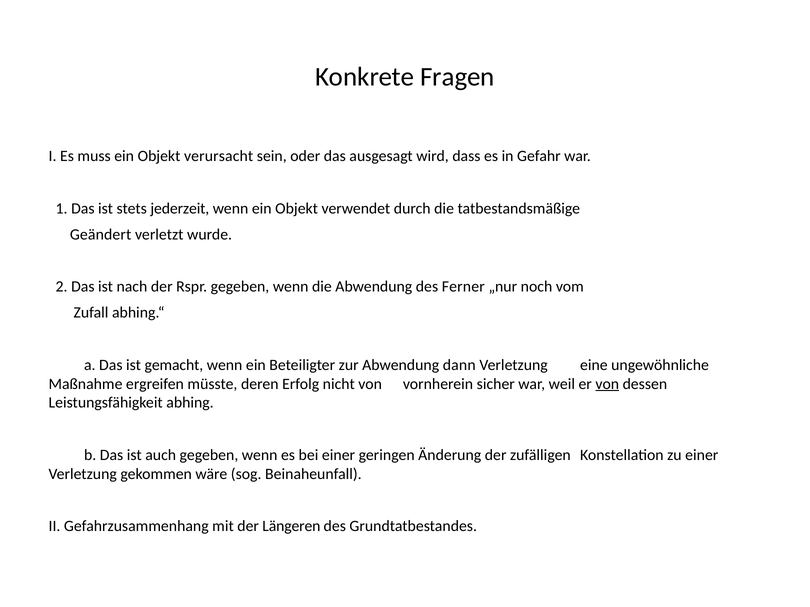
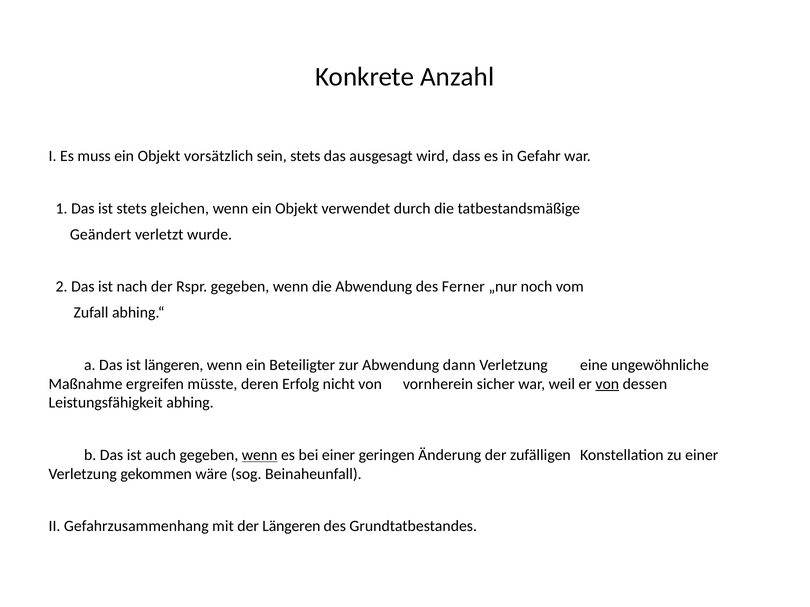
Fragen: Fragen -> Anzahl
verursacht: verursacht -> vorsätzlich
sein oder: oder -> stets
jederzeit: jederzeit -> gleichen
ist gemacht: gemacht -> längeren
wenn at (260, 455) underline: none -> present
